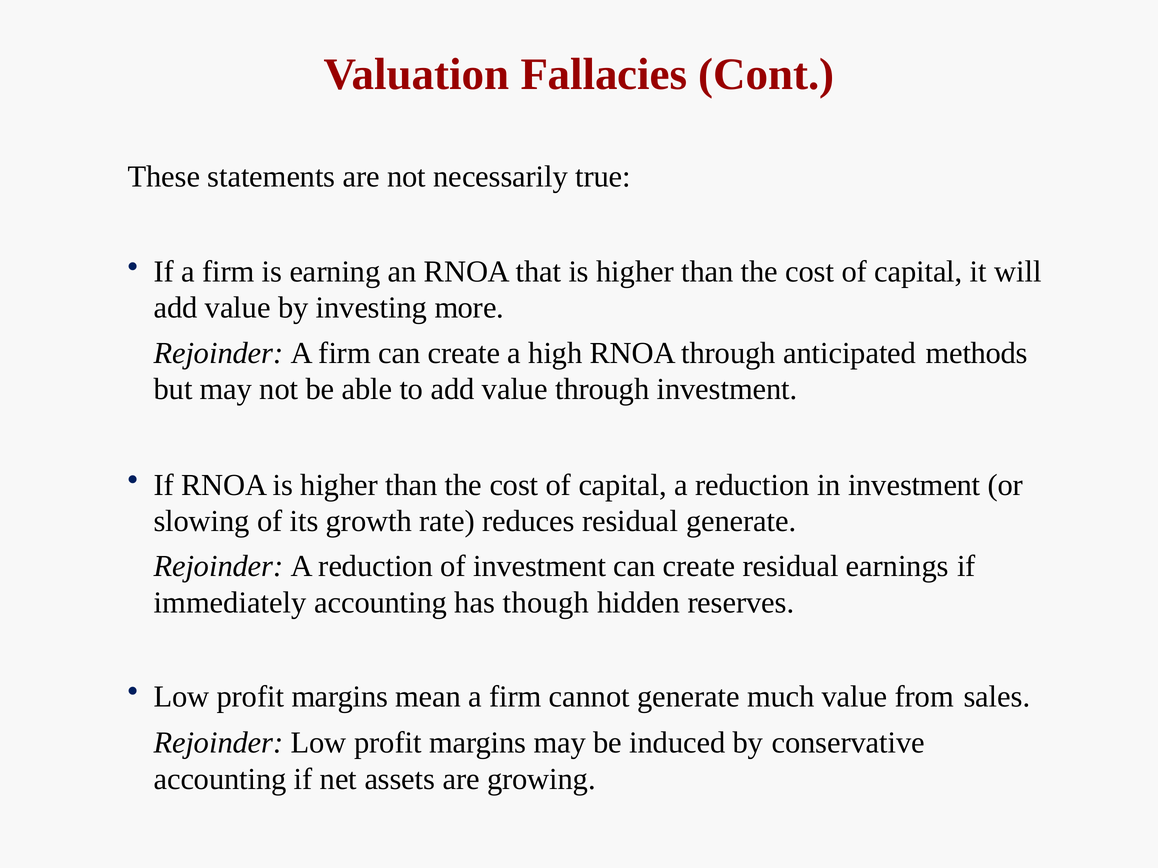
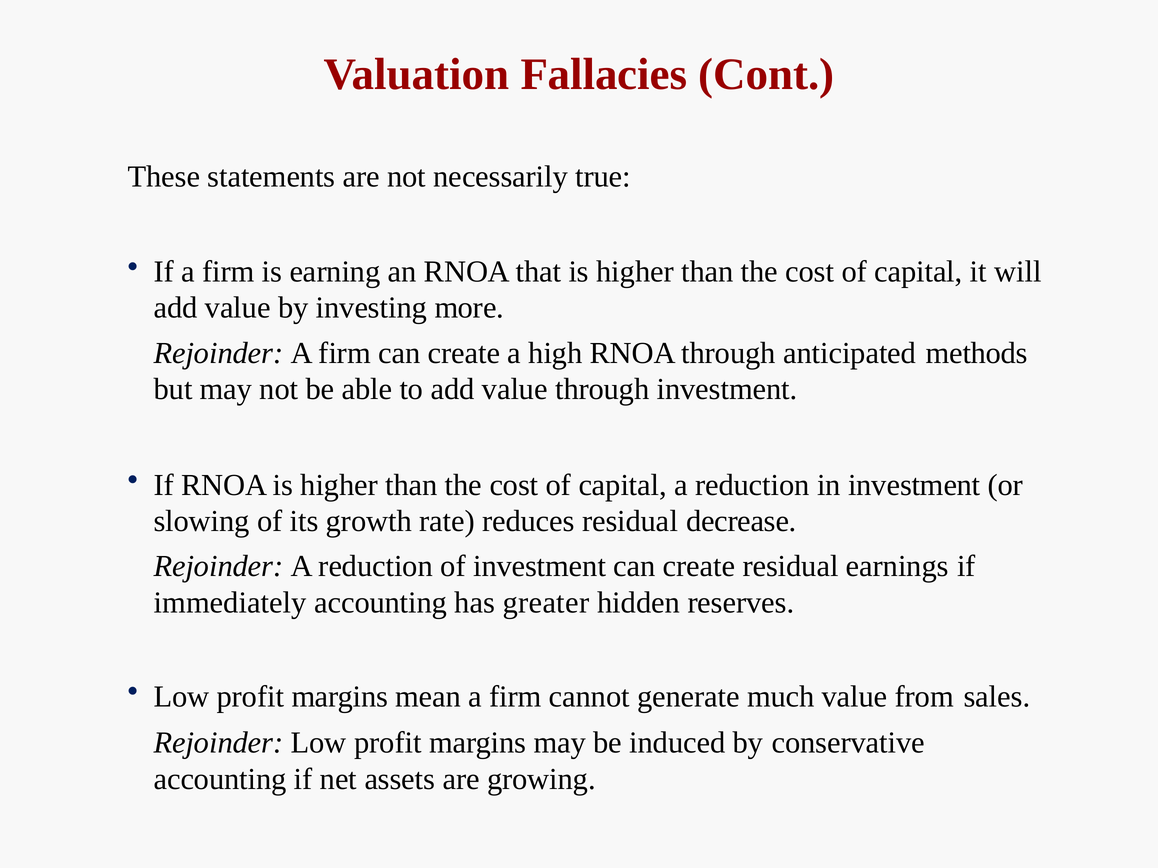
residual generate: generate -> decrease
though: though -> greater
